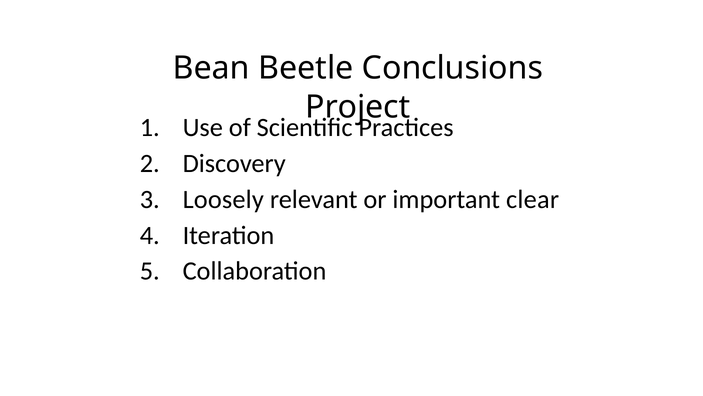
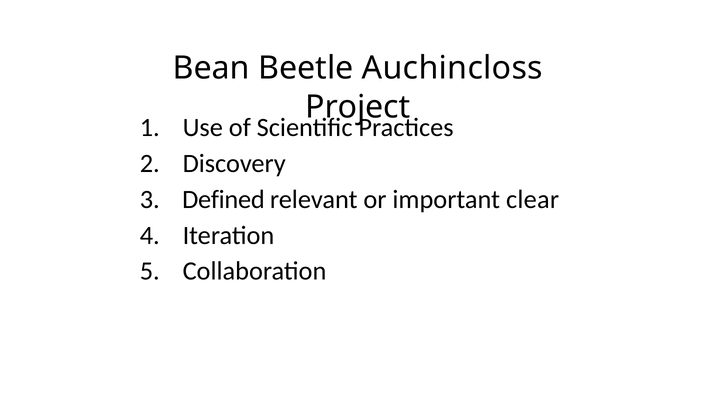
Conclusions: Conclusions -> Auchincloss
Loosely: Loosely -> Defined
